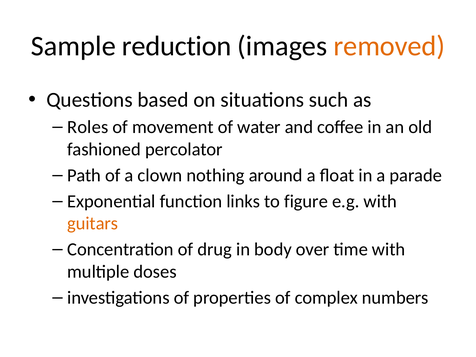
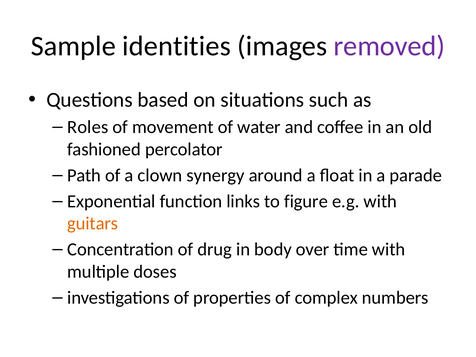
reduction: reduction -> identities
removed colour: orange -> purple
nothing: nothing -> synergy
